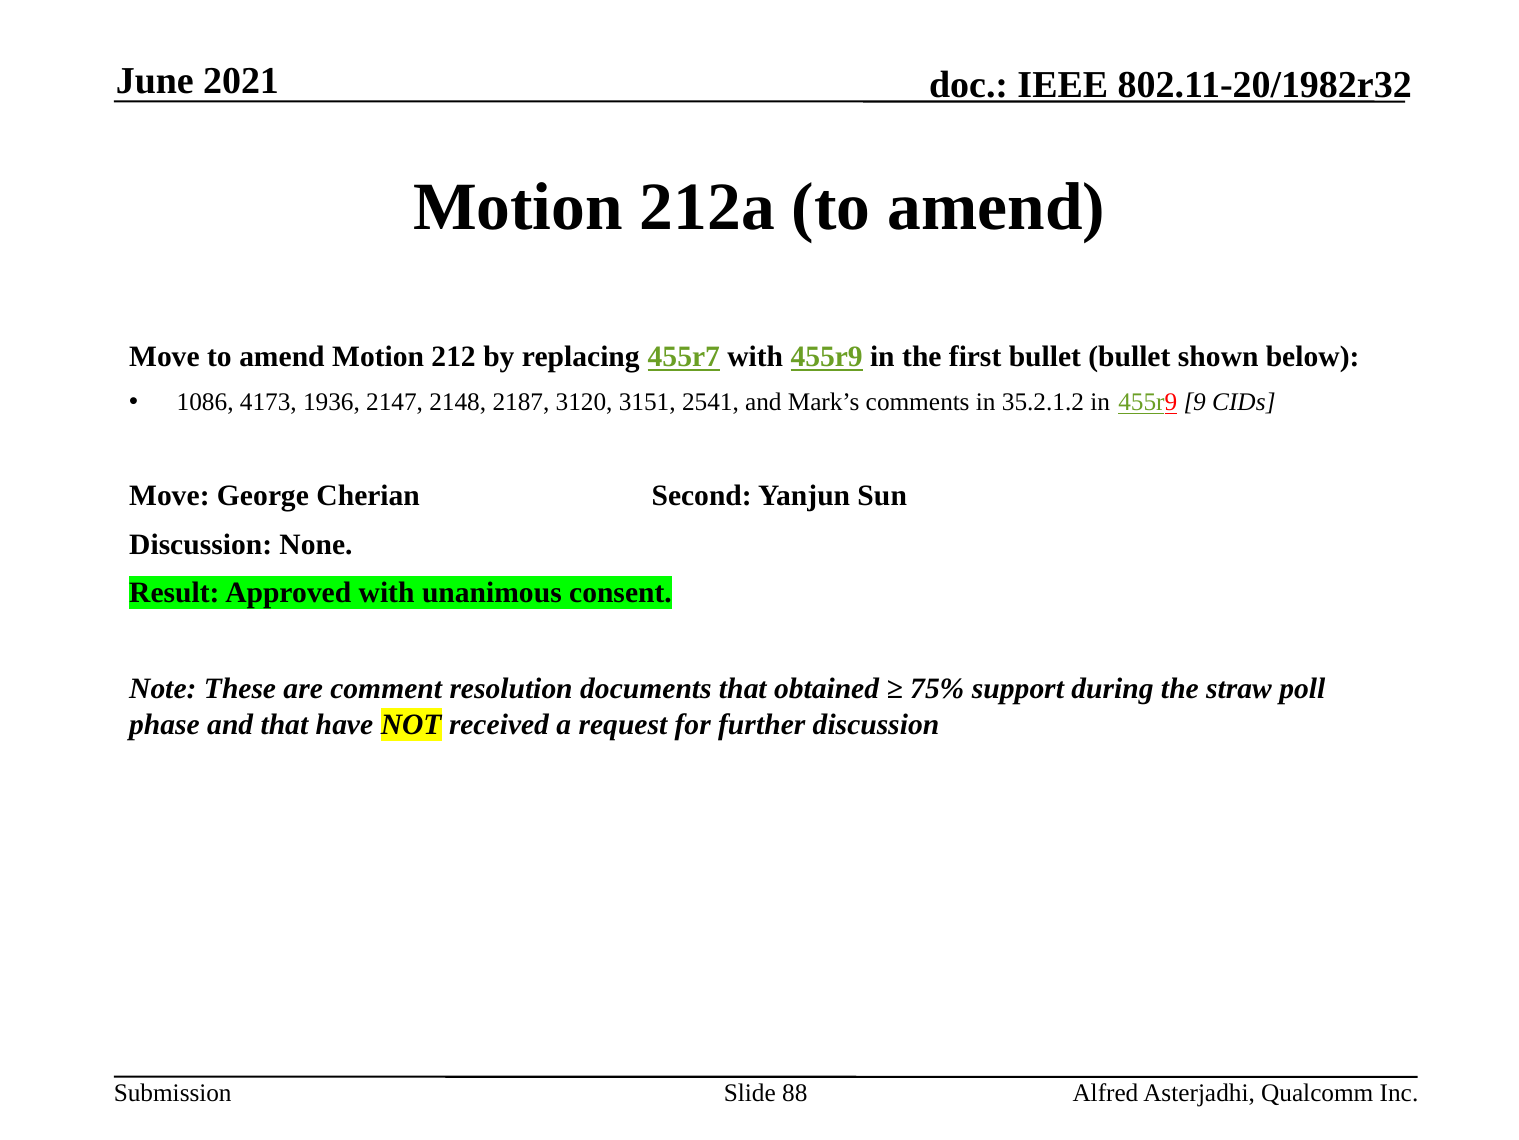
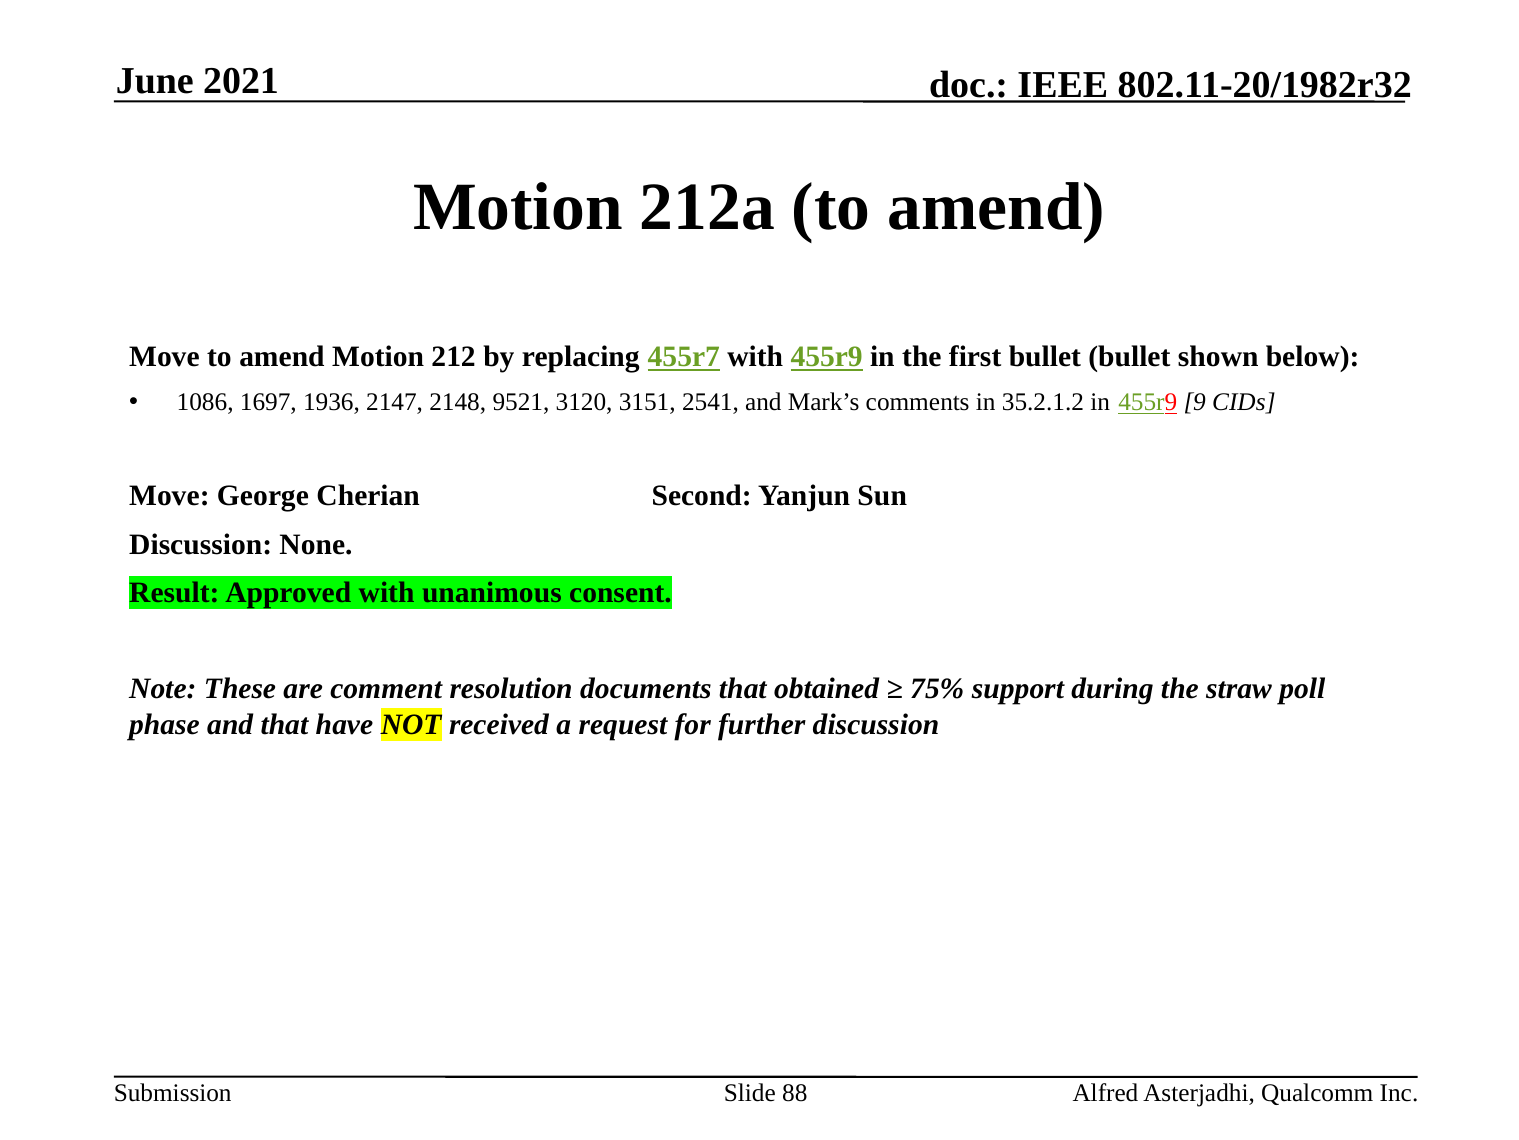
4173: 4173 -> 1697
2187: 2187 -> 9521
